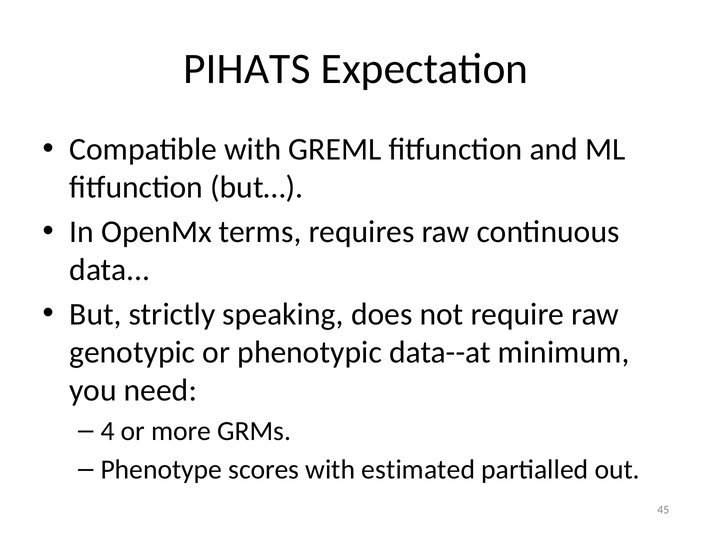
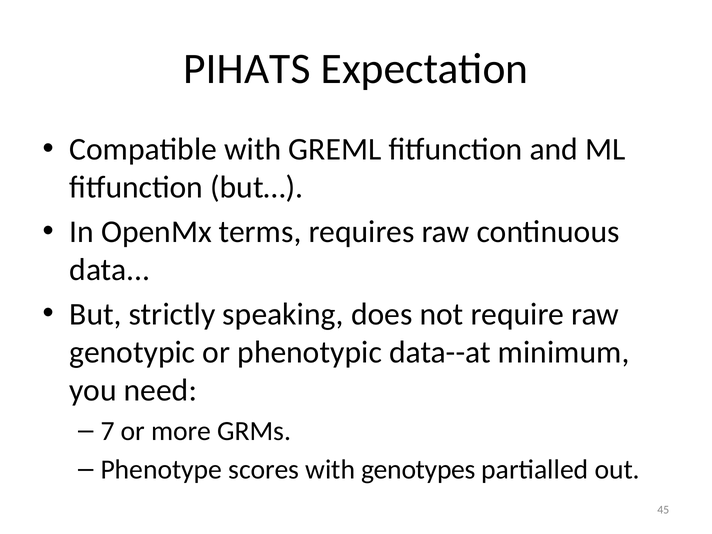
4: 4 -> 7
estimated: estimated -> genotypes
